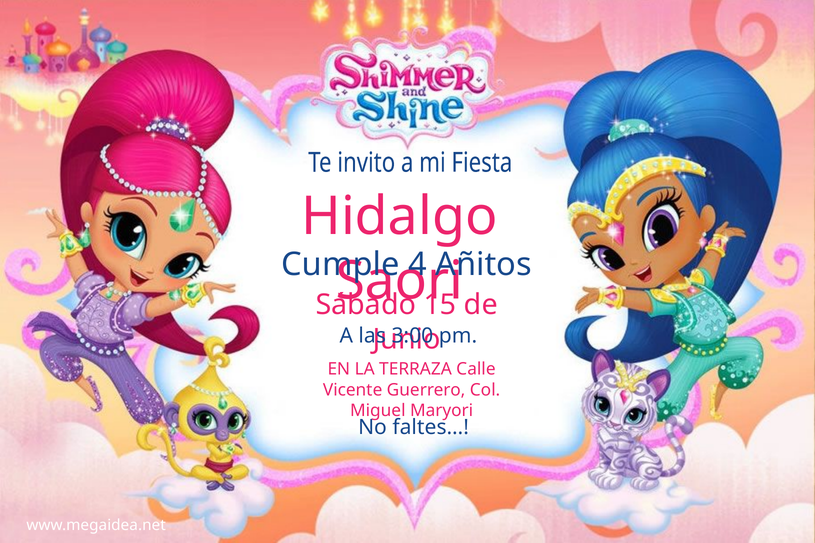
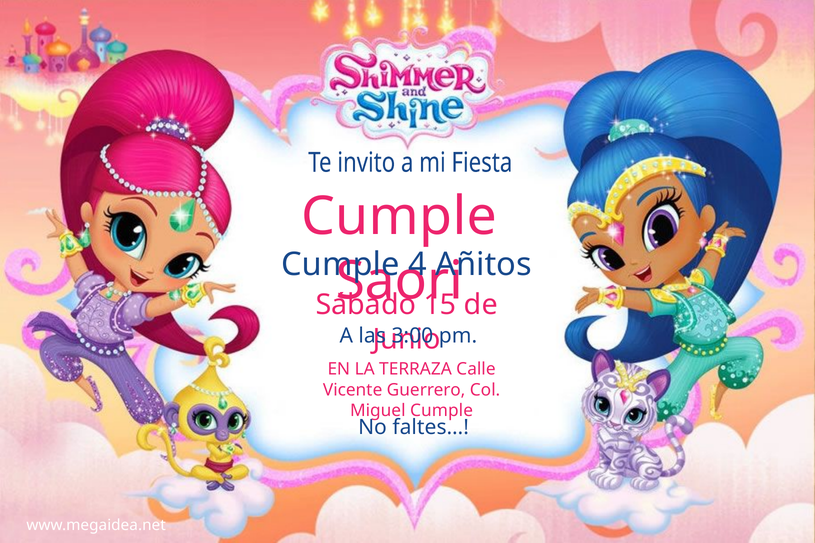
Hidalgo at (399, 217): Hidalgo -> Cumple
Miguel Maryori: Maryori -> Cumple
